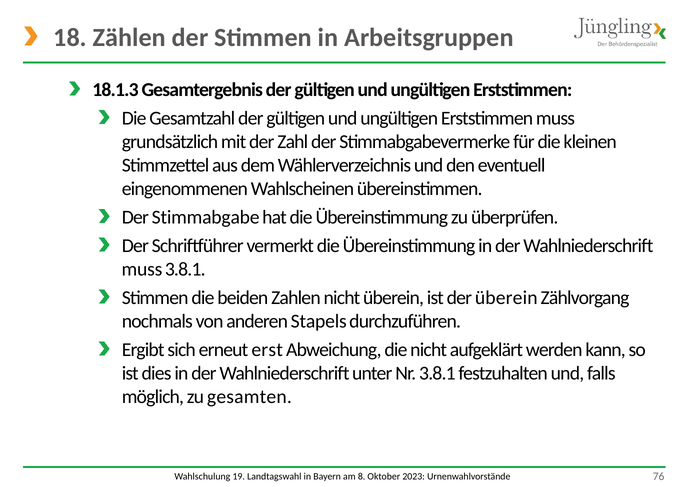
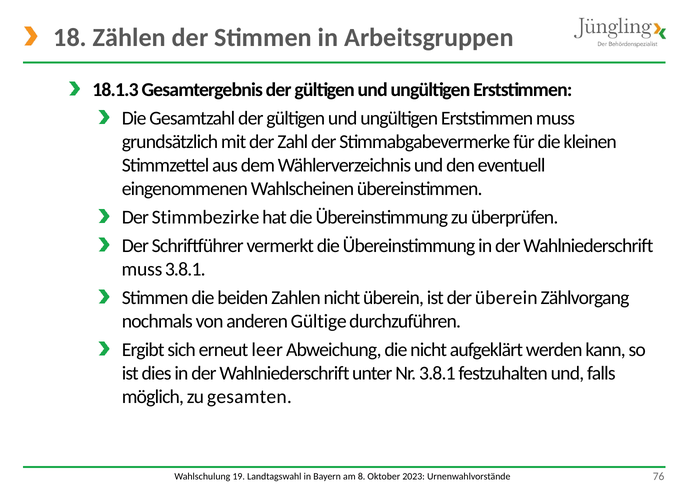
Stimmabgabe: Stimmabgabe -> Stimmbezirke
Stapels: Stapels -> Gültige
erst: erst -> leer
